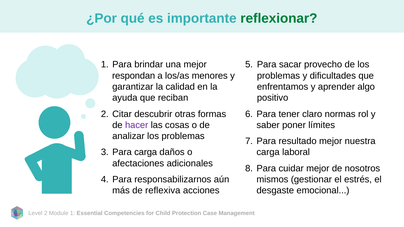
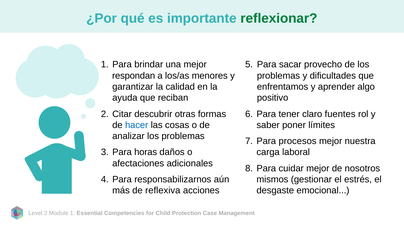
normas: normas -> fuentes
hacer colour: purple -> blue
resultado: resultado -> procesos
Para carga: carga -> horas
